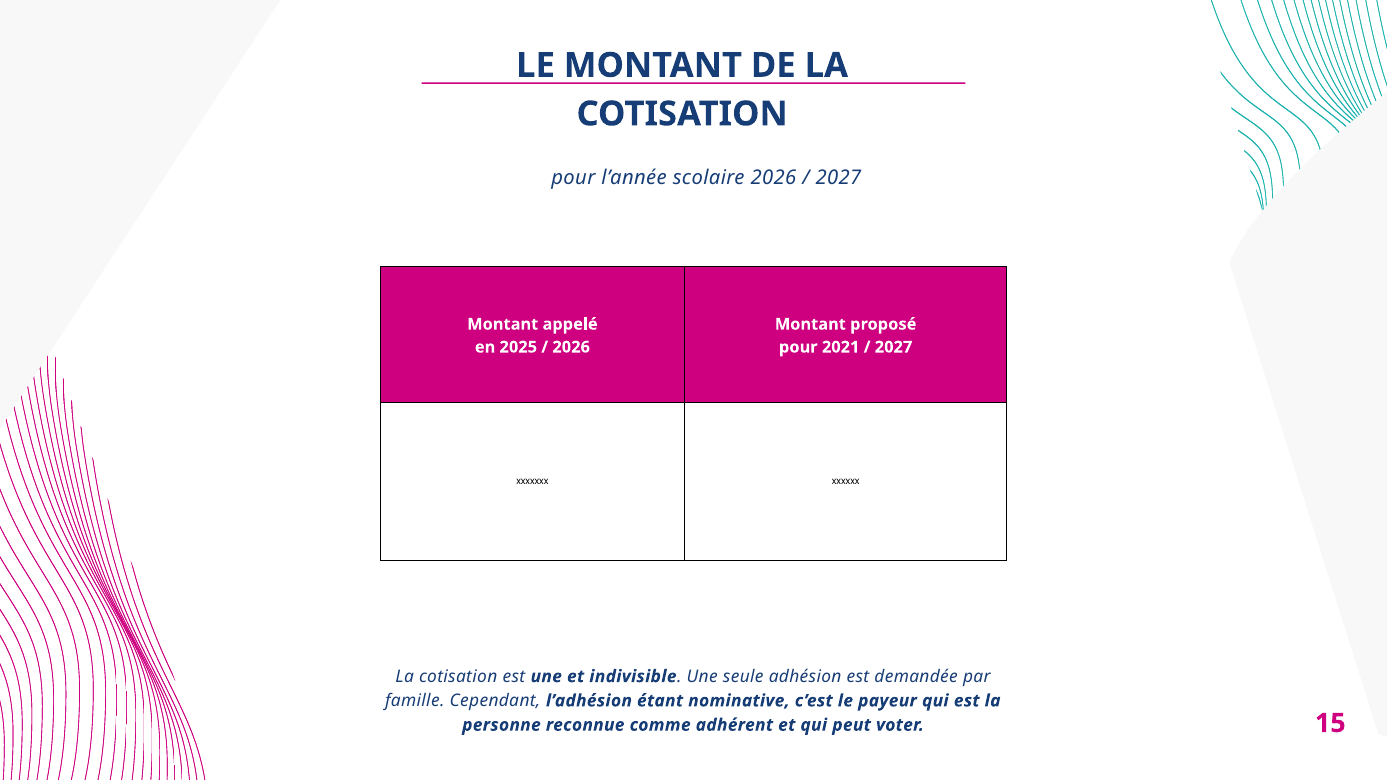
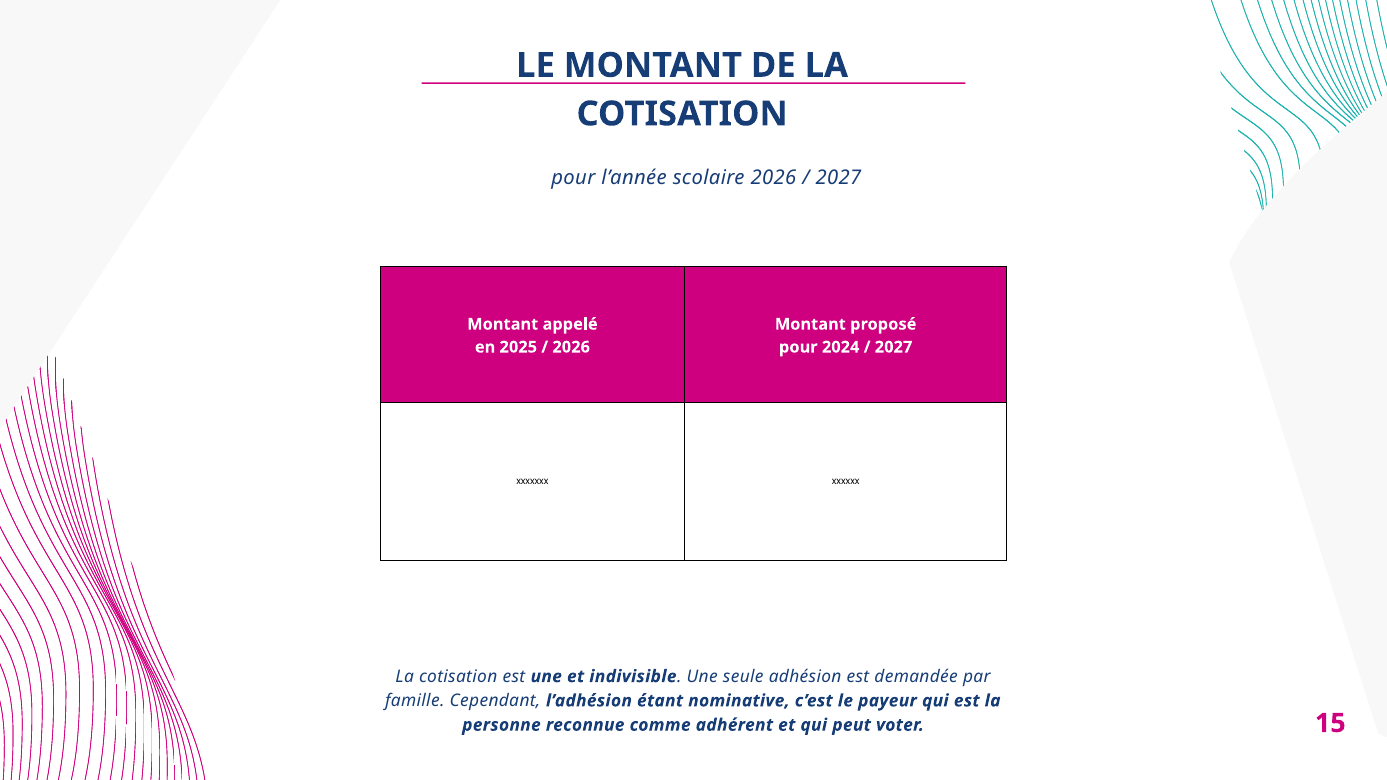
2021: 2021 -> 2024
